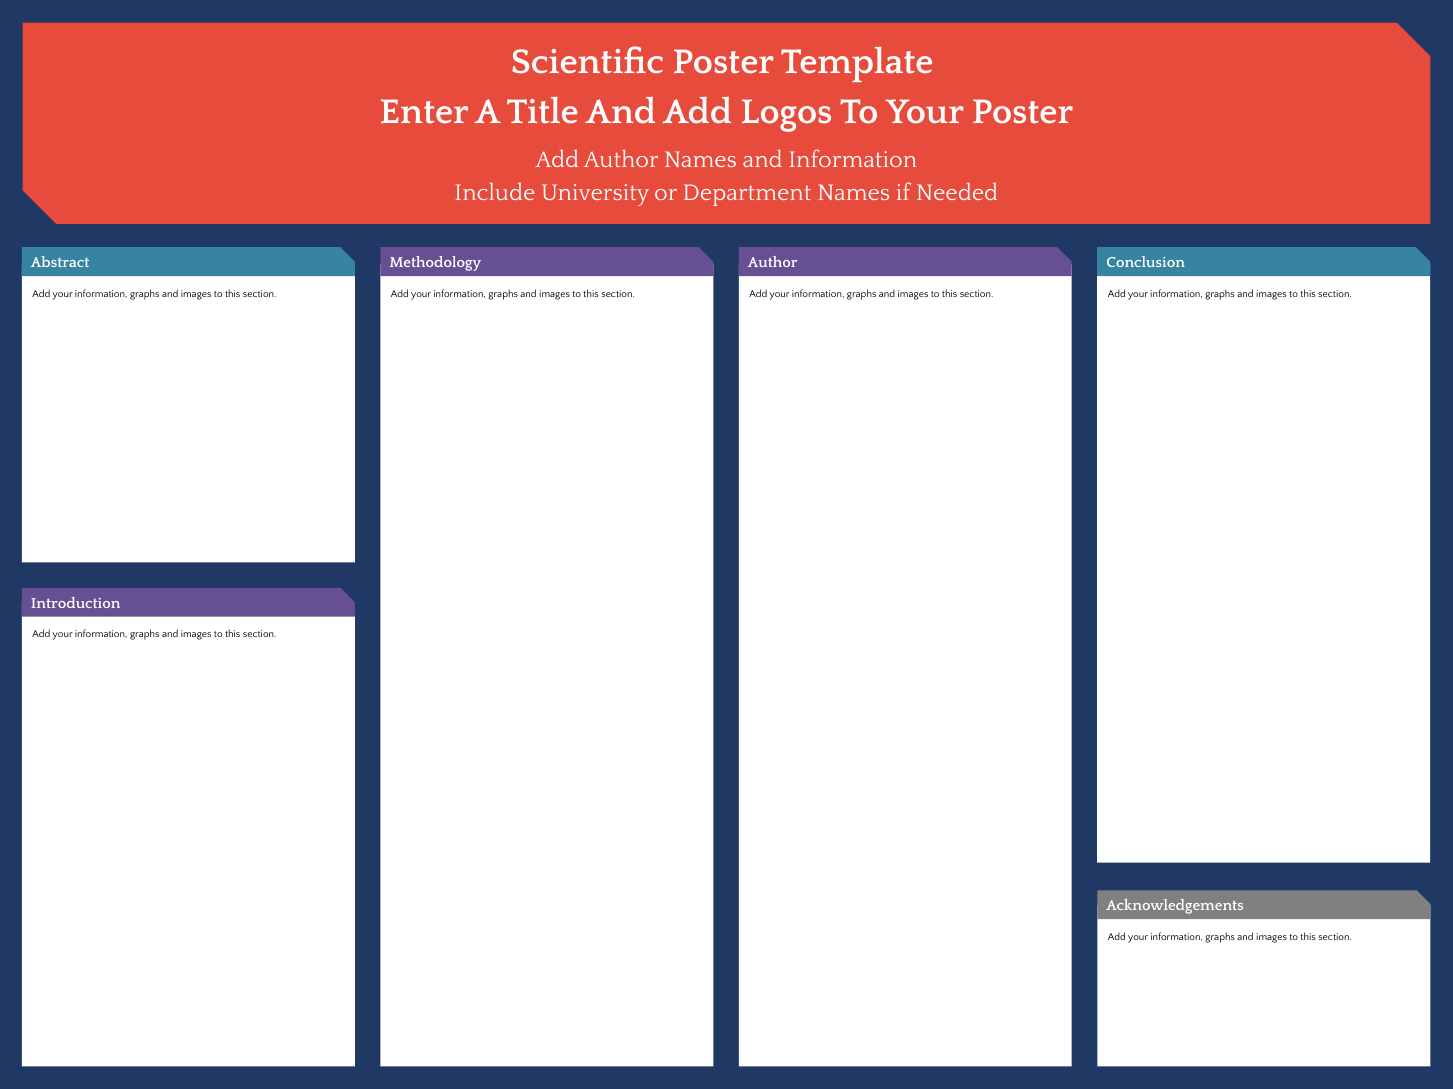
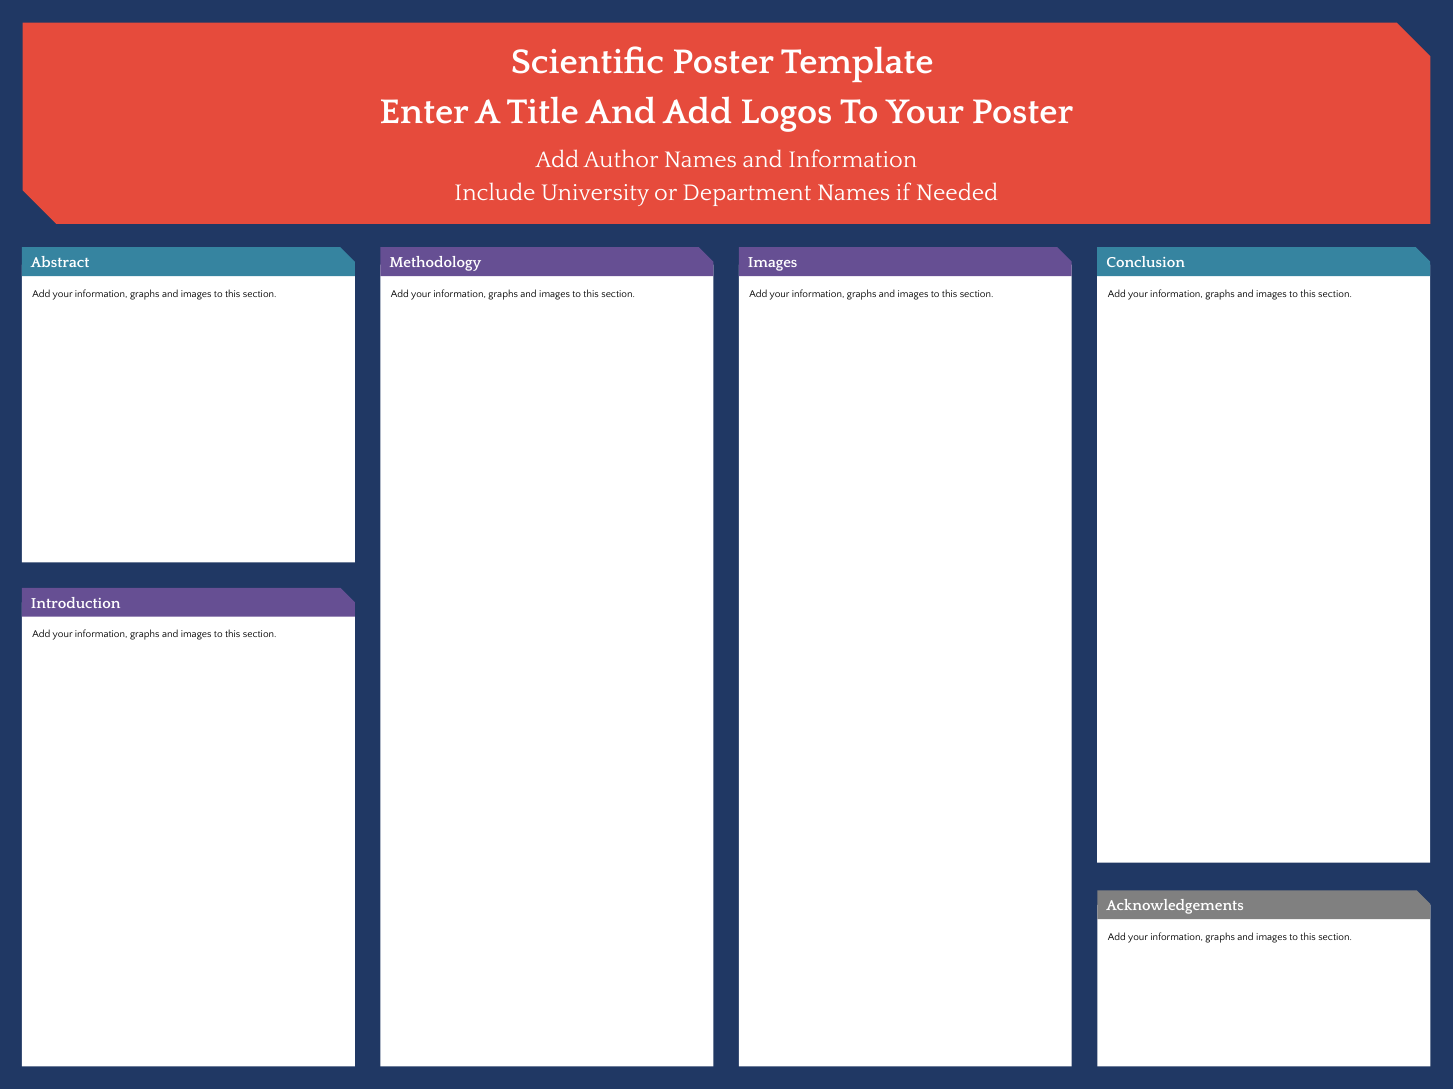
Author at (773, 263): Author -> Images
